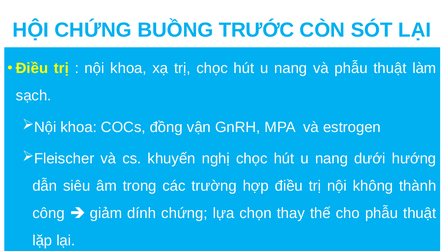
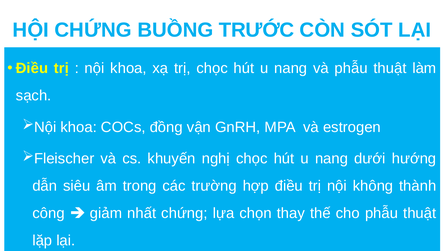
dính: dính -> nhất
